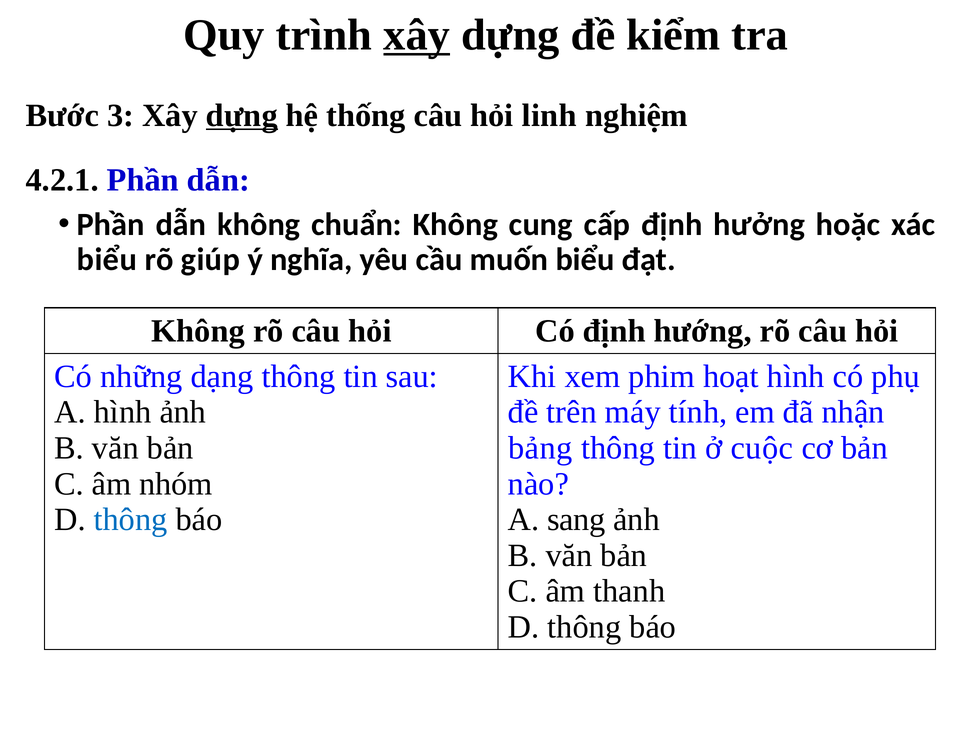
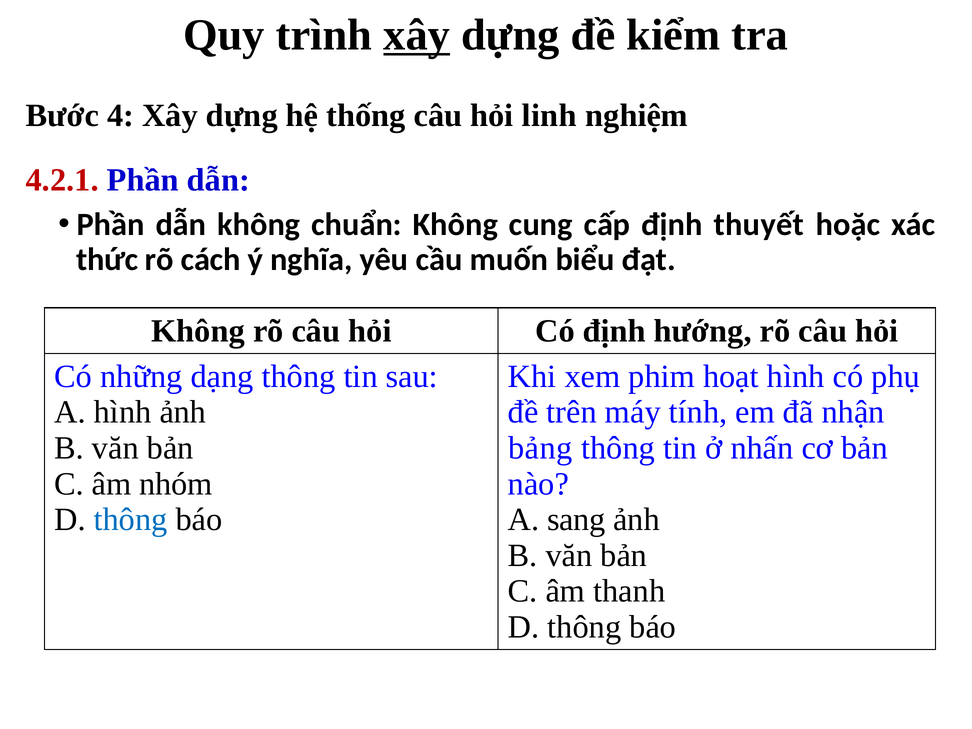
3: 3 -> 4
dựng at (242, 115) underline: present -> none
4.2.1 colour: black -> red
hưởng: hưởng -> thuyết
biểu at (107, 259): biểu -> thức
giúp: giúp -> cách
cuộc: cuộc -> nhấn
